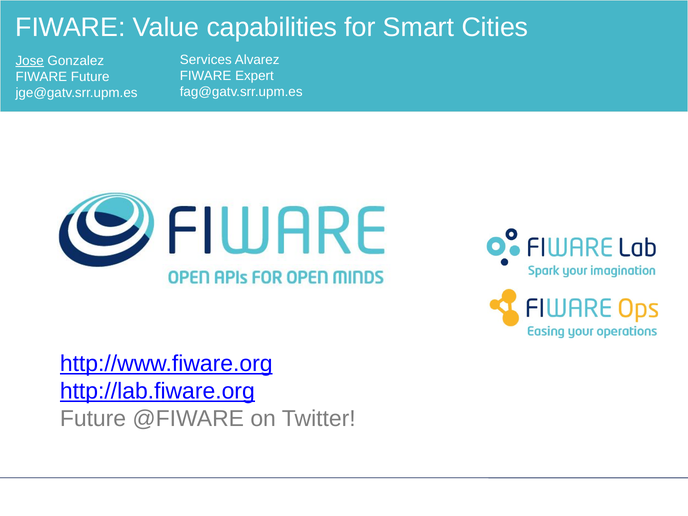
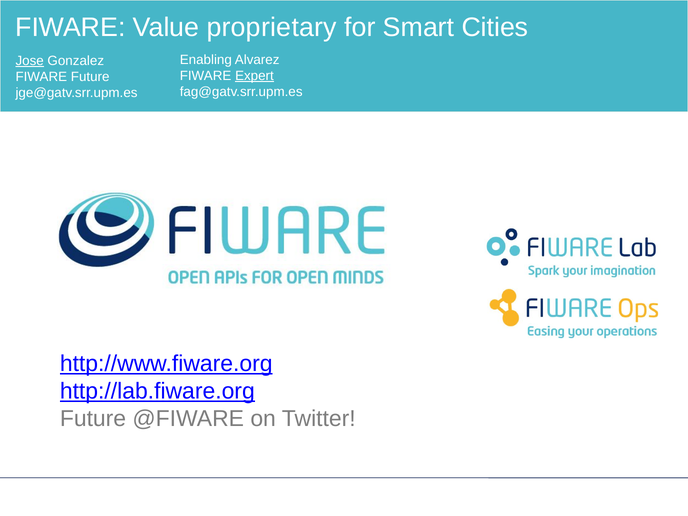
capabilities: capabilities -> proprietary
Services: Services -> Enabling
Expert underline: none -> present
